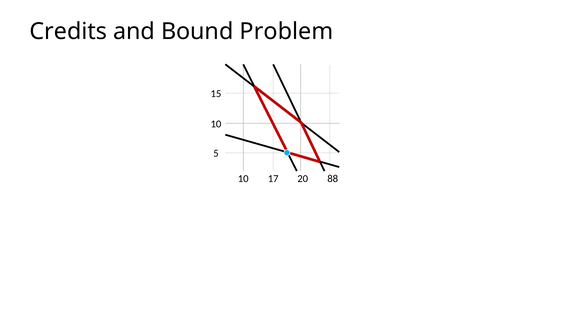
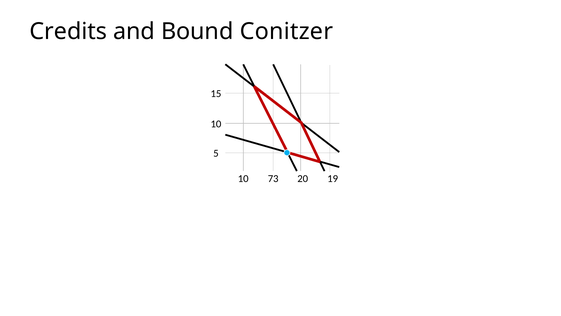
Problem: Problem -> Conitzer
17: 17 -> 73
88: 88 -> 19
